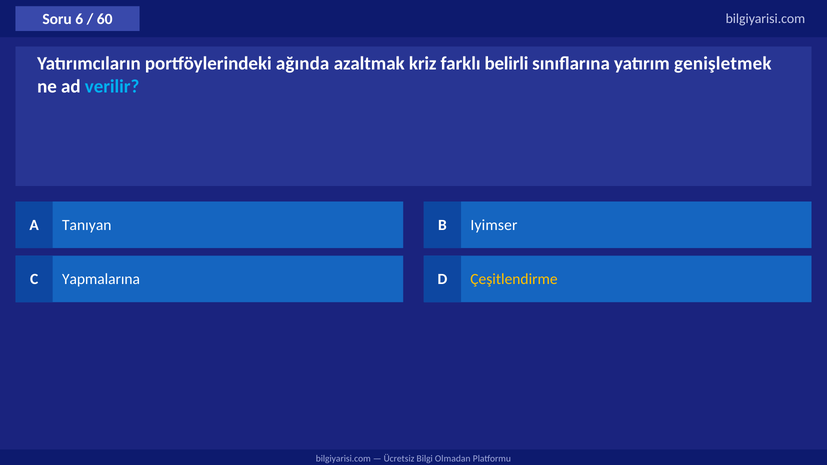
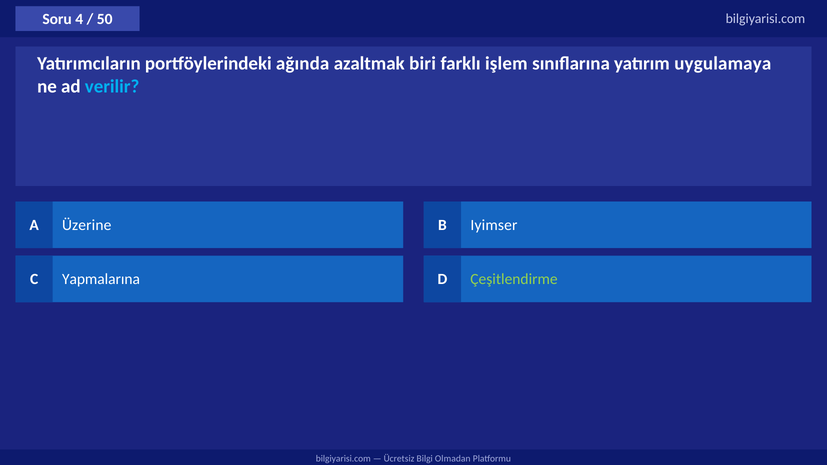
6: 6 -> 4
60: 60 -> 50
kriz: kriz -> biri
belirli: belirli -> işlem
genişletmek: genişletmek -> uygulamaya
Tanıyan: Tanıyan -> Üzerine
Çeşitlendirme colour: yellow -> light green
